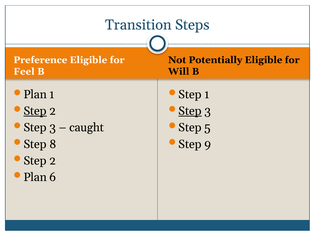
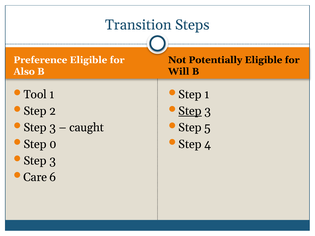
Feel: Feel -> Also
Plan at (35, 95): Plan -> Tool
Step at (35, 111) underline: present -> none
8: 8 -> 0
9: 9 -> 4
2 at (53, 161): 2 -> 3
Plan at (35, 177): Plan -> Care
